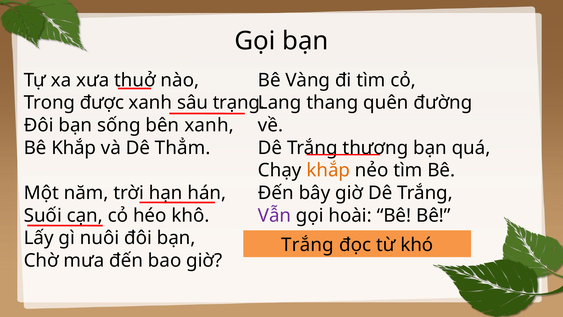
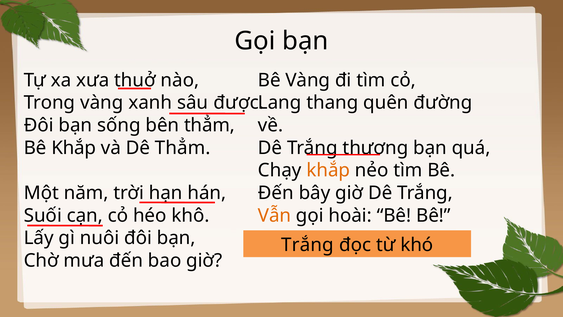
Trong được: được -> vàng
trạng: trạng -> được
bên xanh: xanh -> thẳm
Vẫn colour: purple -> orange
